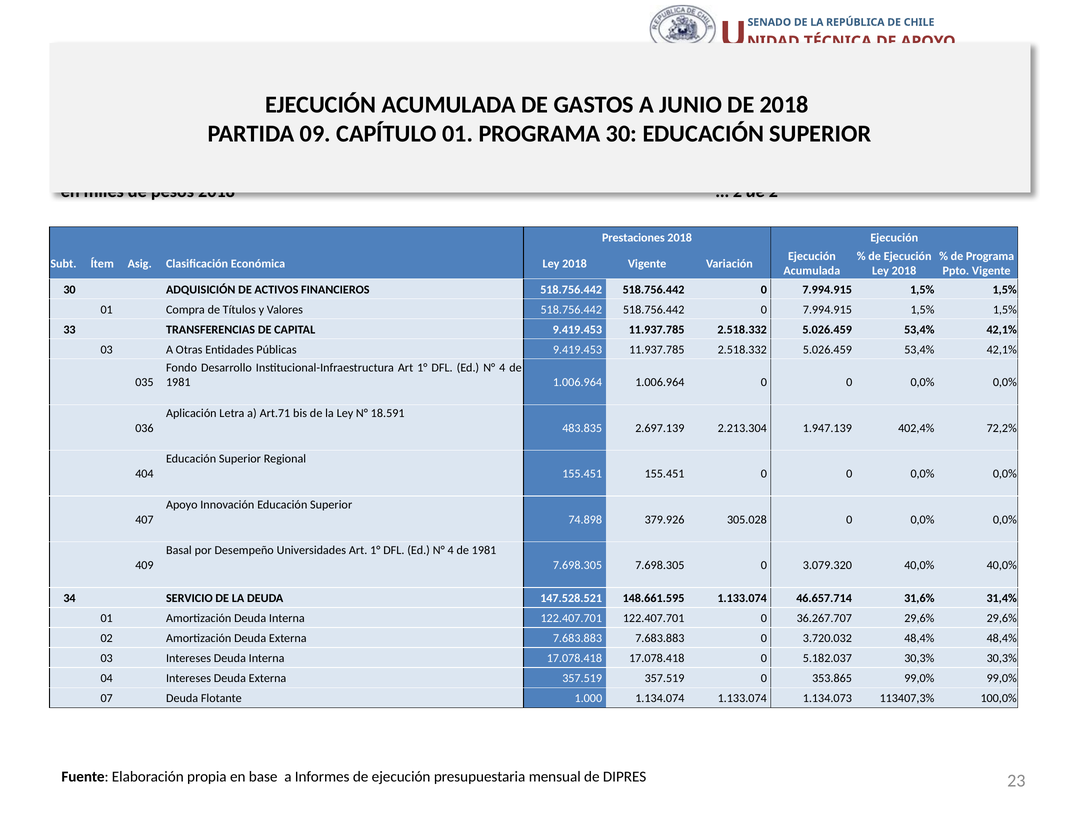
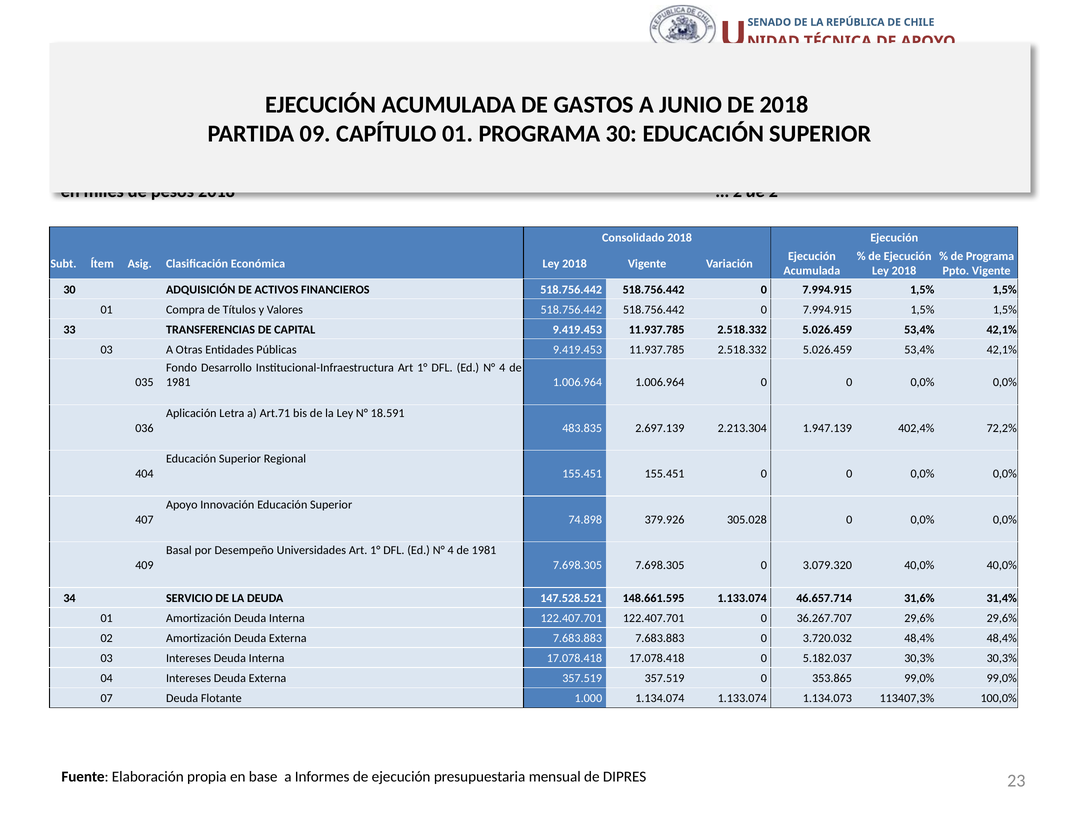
Prestaciones: Prestaciones -> Consolidado
